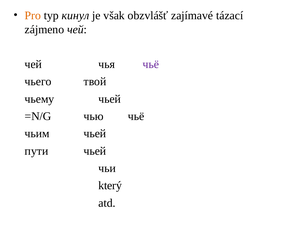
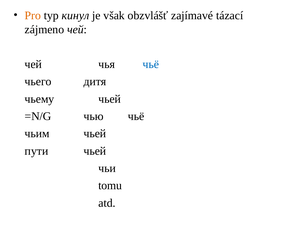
чьё at (151, 64) colour: purple -> blue
твой: твой -> дитя
který: který -> tomu
